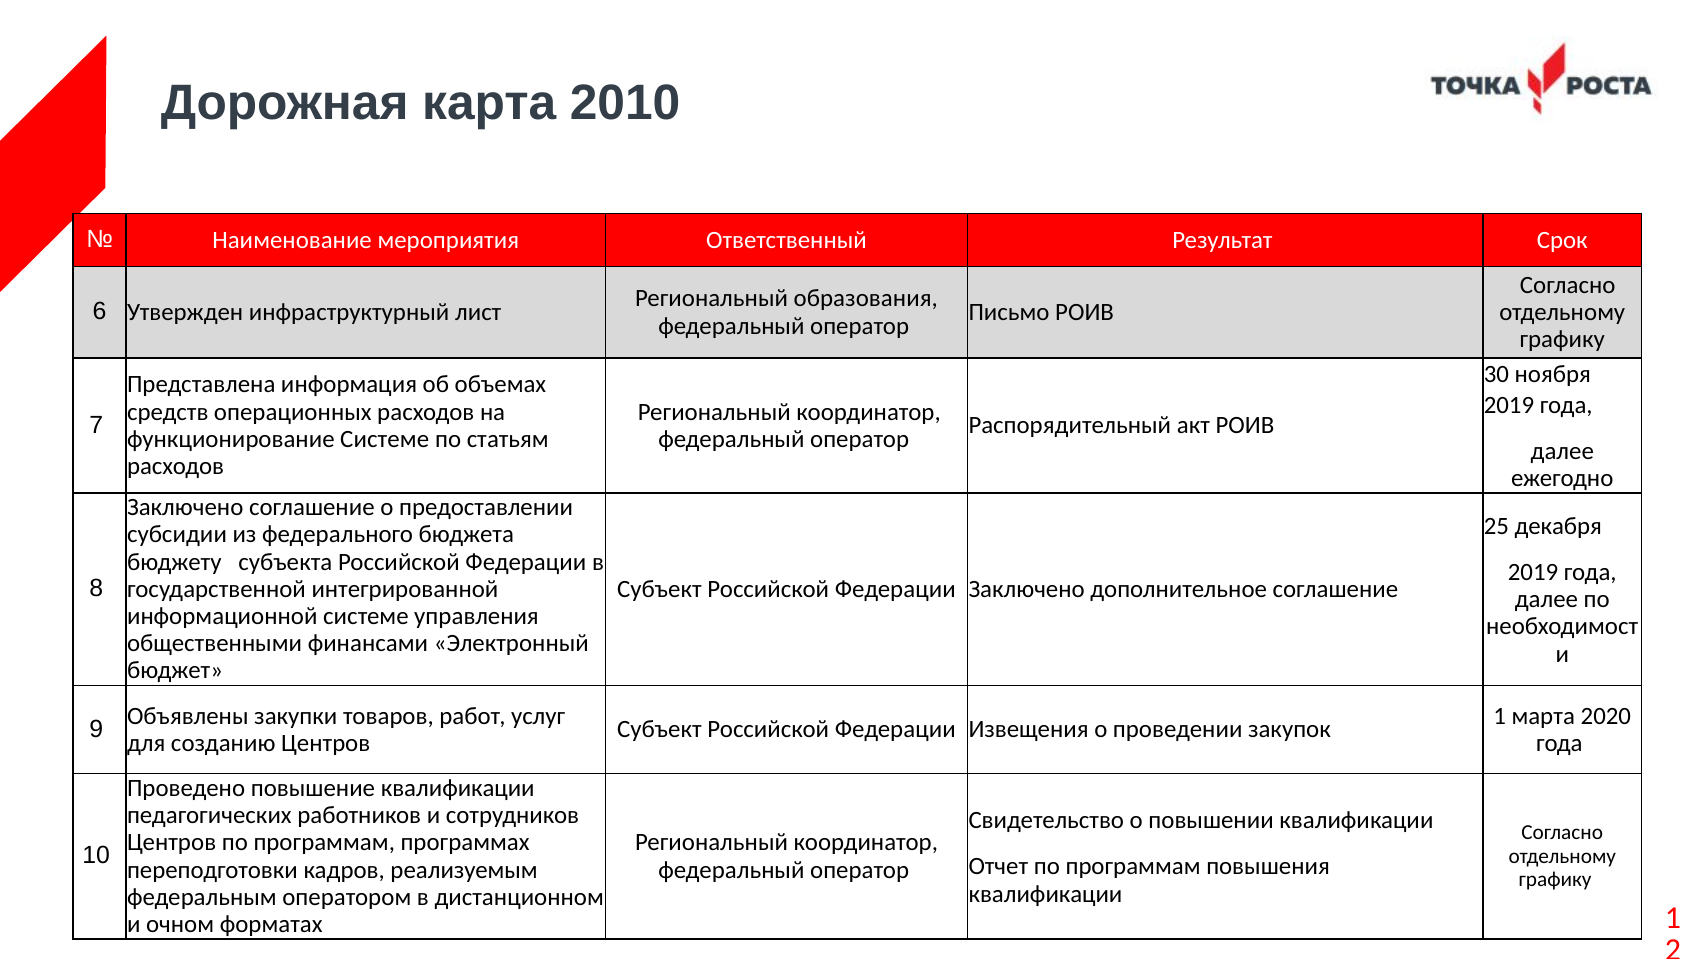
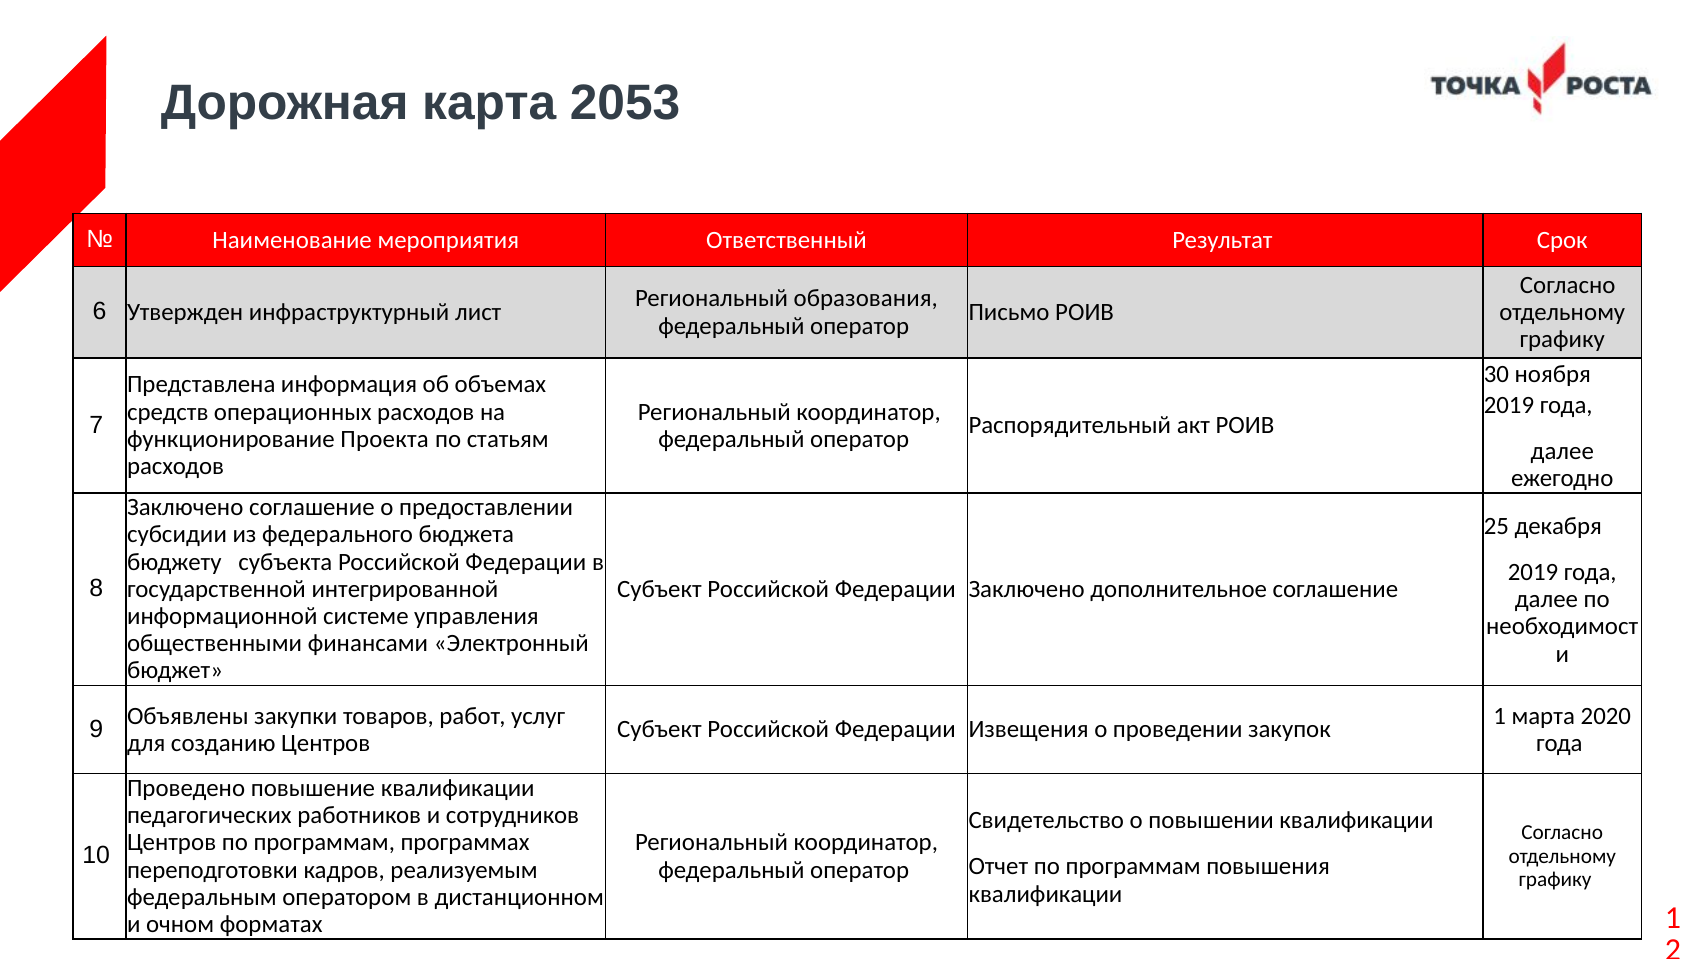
2010: 2010 -> 2053
функционирование Системе: Системе -> Проекта
